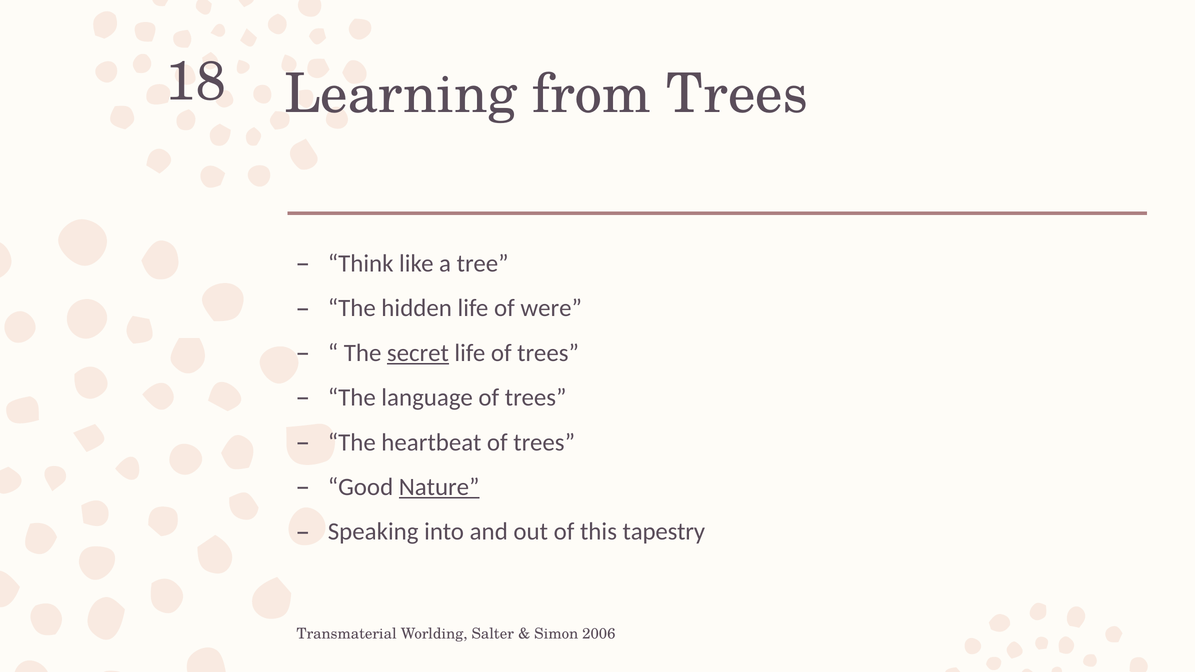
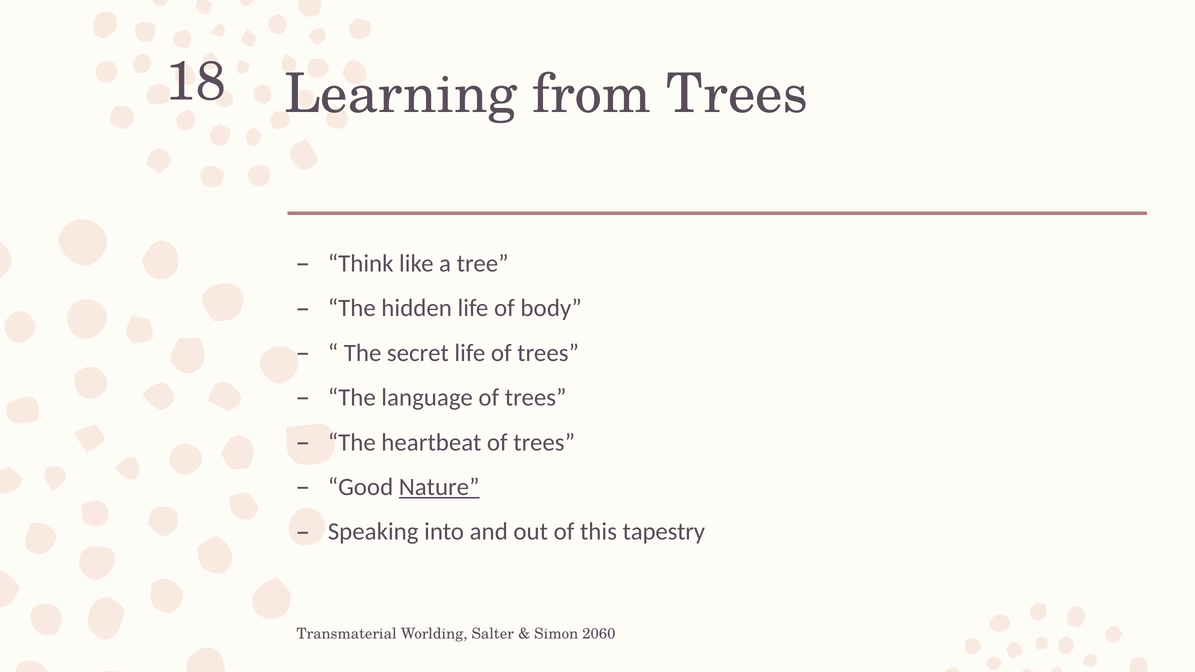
were: were -> body
secret underline: present -> none
2006: 2006 -> 2060
